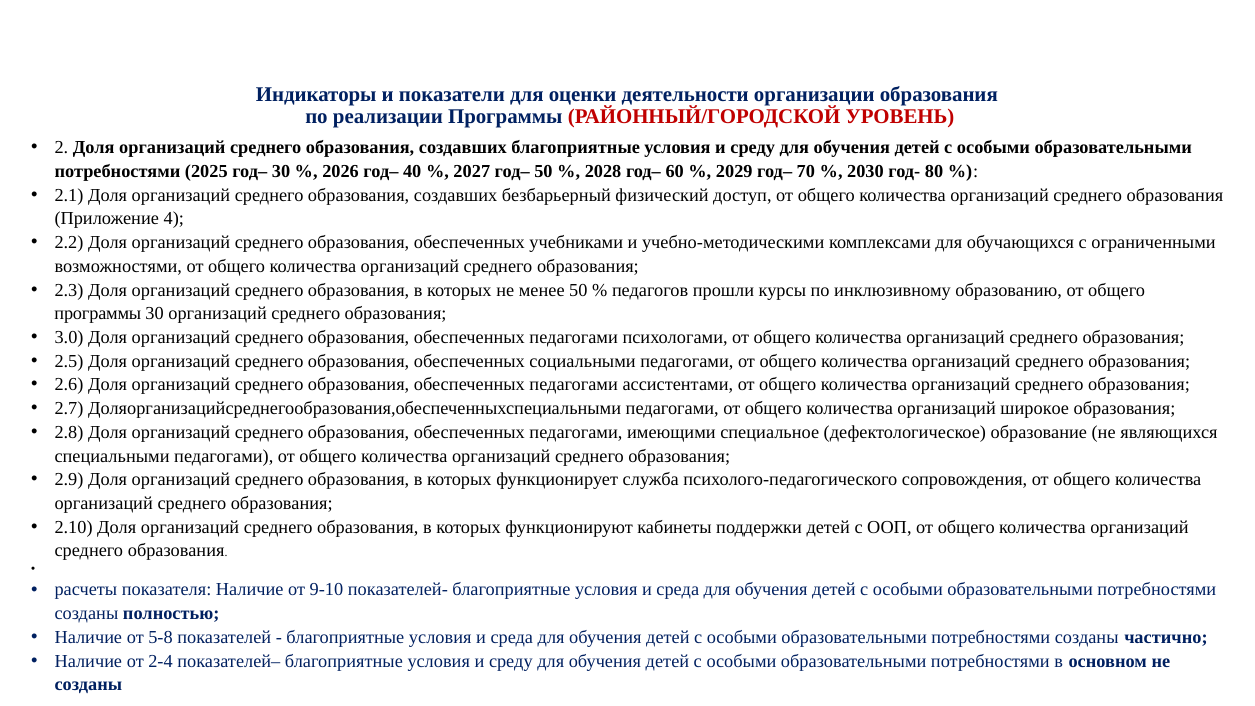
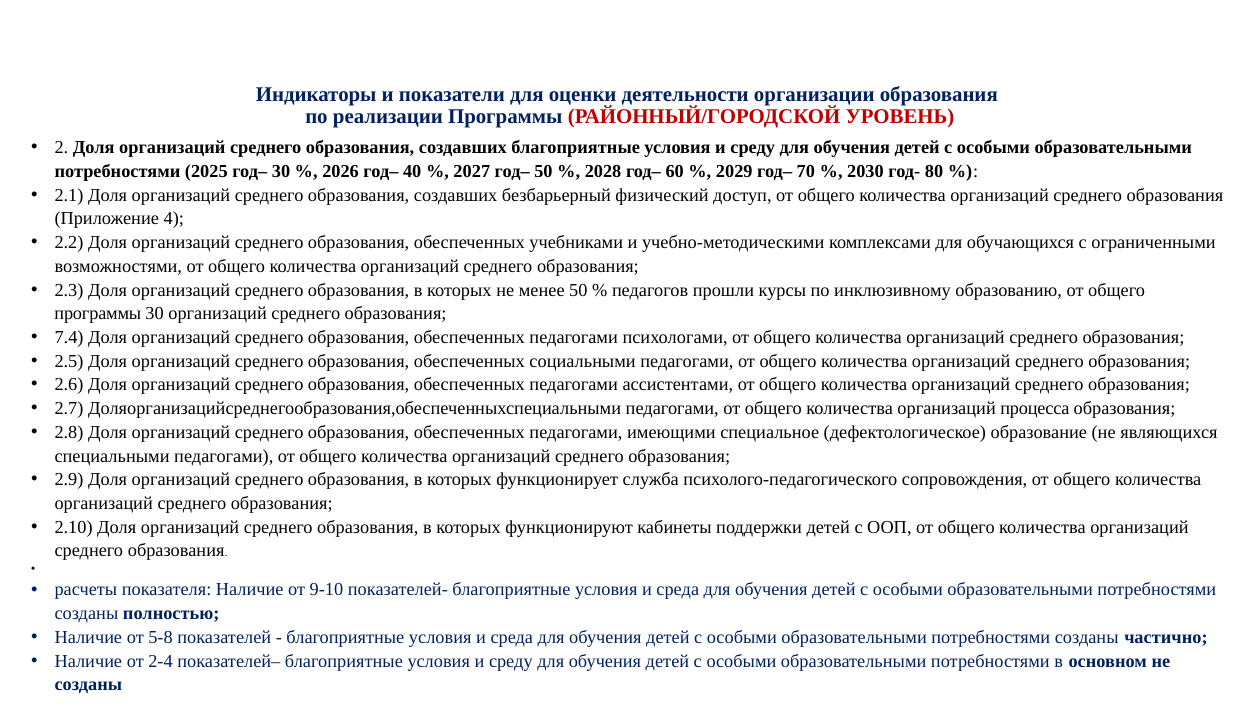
3.0: 3.0 -> 7.4
широкое: широкое -> процесса
